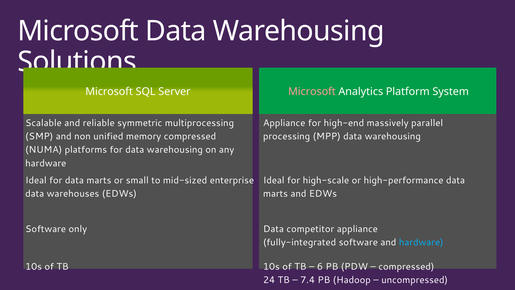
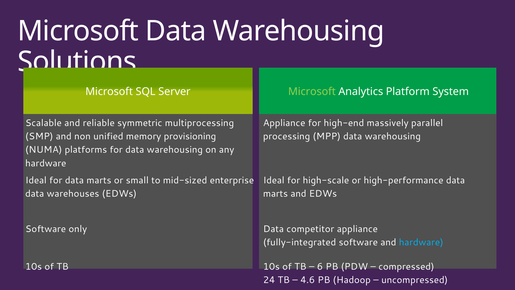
Microsoft at (312, 92) colour: pink -> light green
memory compressed: compressed -> provisioning
7.4: 7.4 -> 4.6
